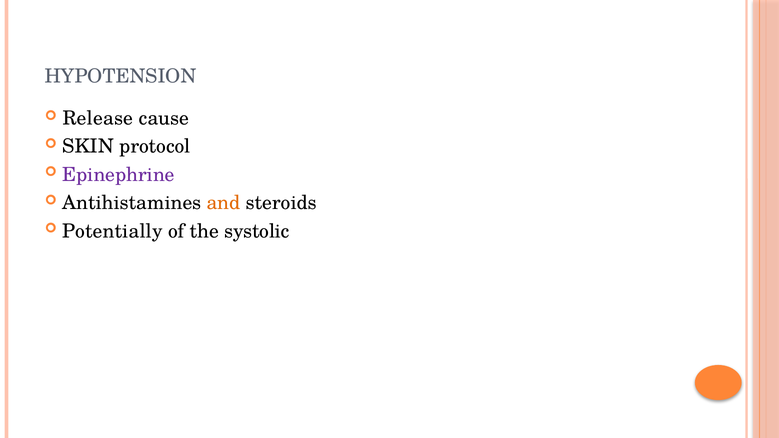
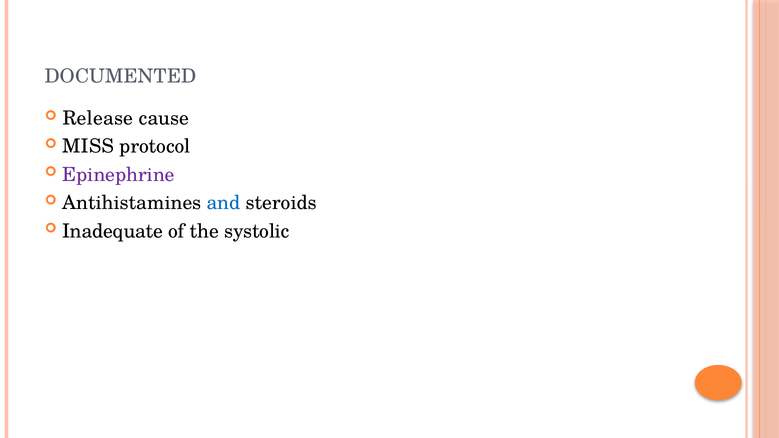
HYPOTENSION: HYPOTENSION -> DOCUMENTED
SKIN: SKIN -> MISS
and colour: orange -> blue
Potentially: Potentially -> Inadequate
